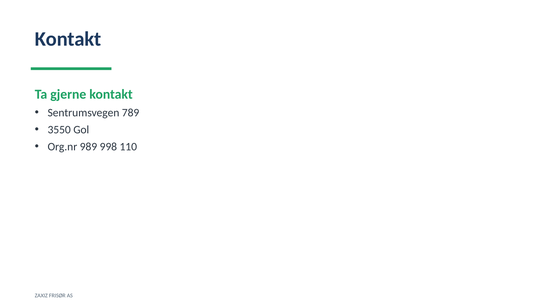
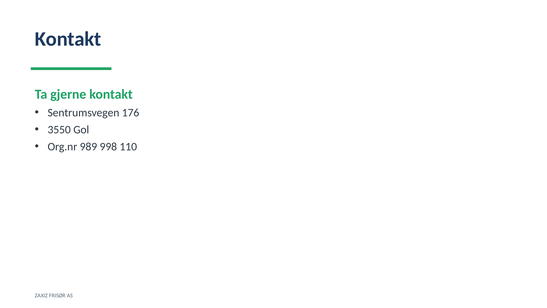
789: 789 -> 176
